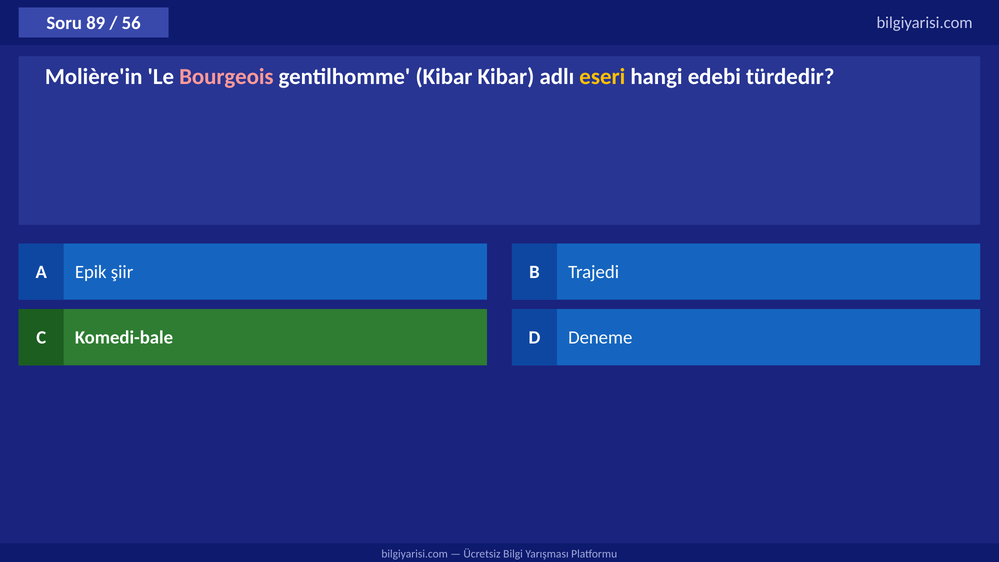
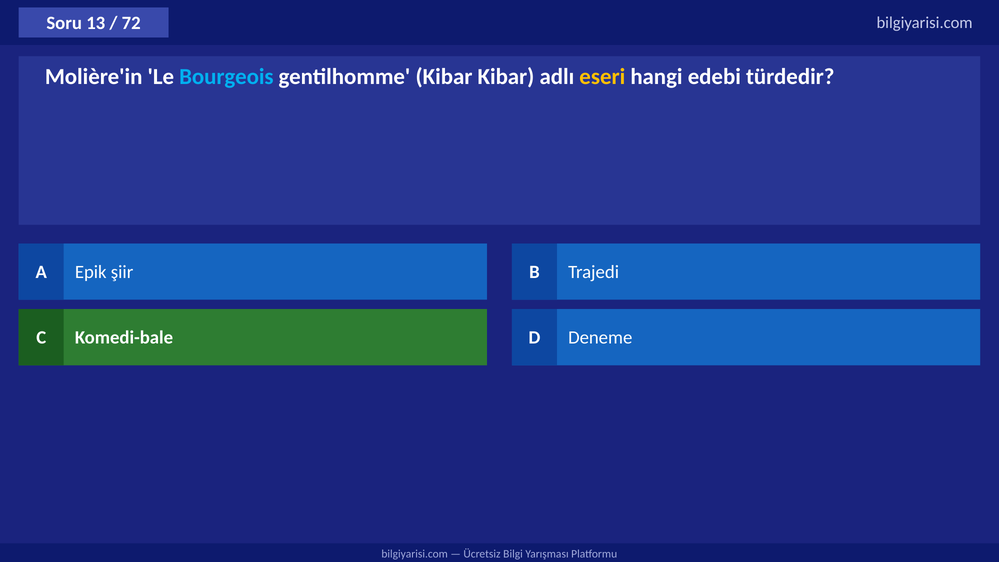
89: 89 -> 13
56: 56 -> 72
Bourgeois colour: pink -> light blue
